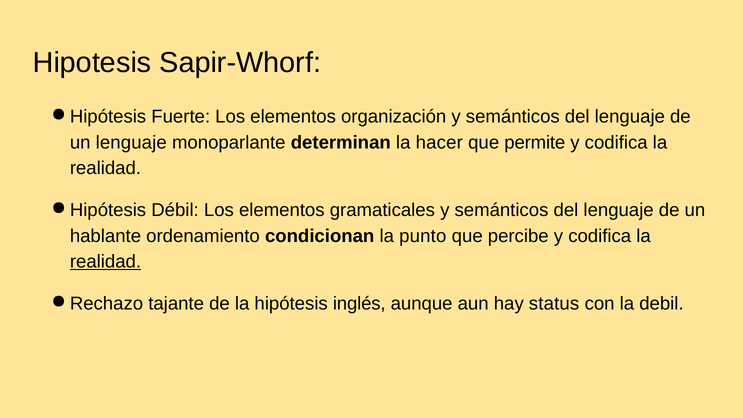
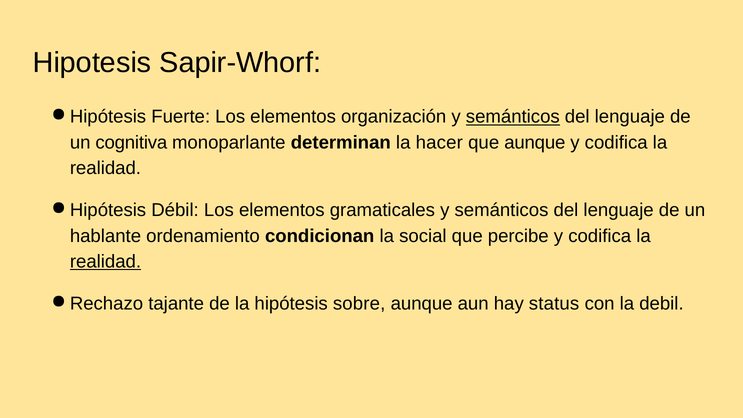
semánticos at (513, 117) underline: none -> present
un lenguaje: lenguaje -> cognitiva
que permite: permite -> aunque
punto: punto -> social
inglés: inglés -> sobre
